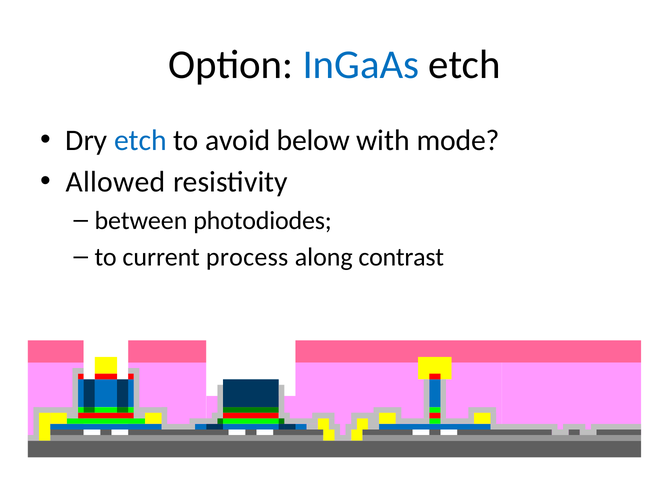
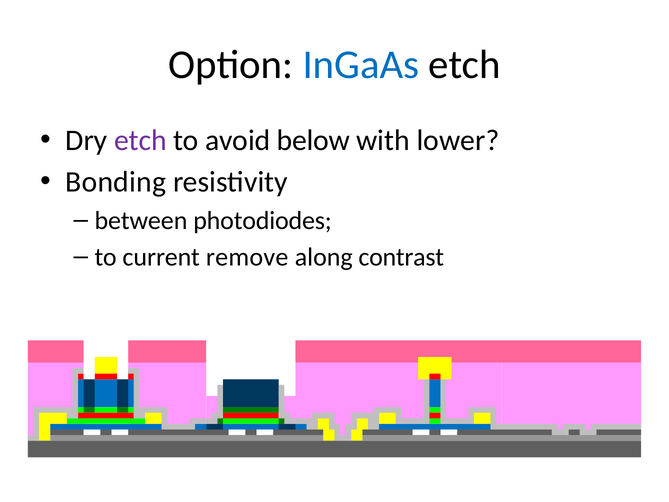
etch at (140, 140) colour: blue -> purple
mode: mode -> lower
Allowed: Allowed -> Bonding
process: process -> remove
